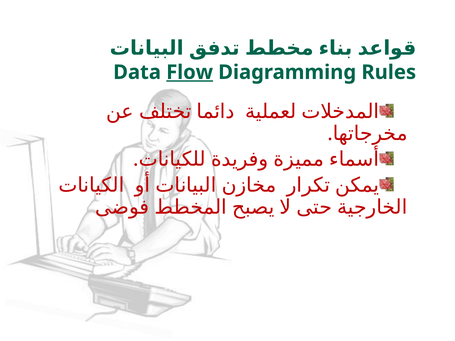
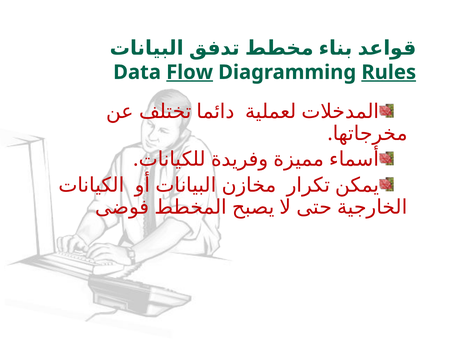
Rules underline: none -> present
